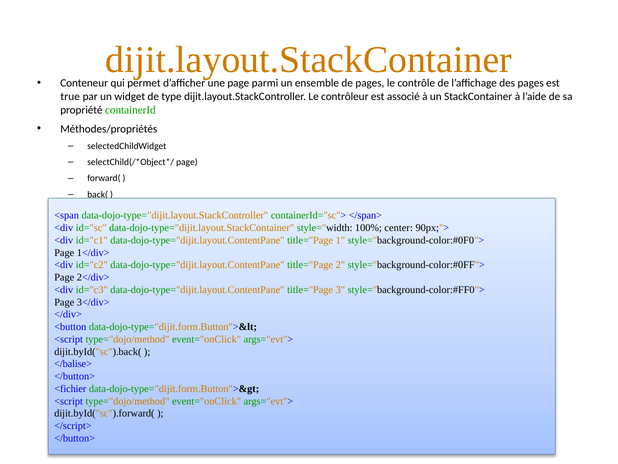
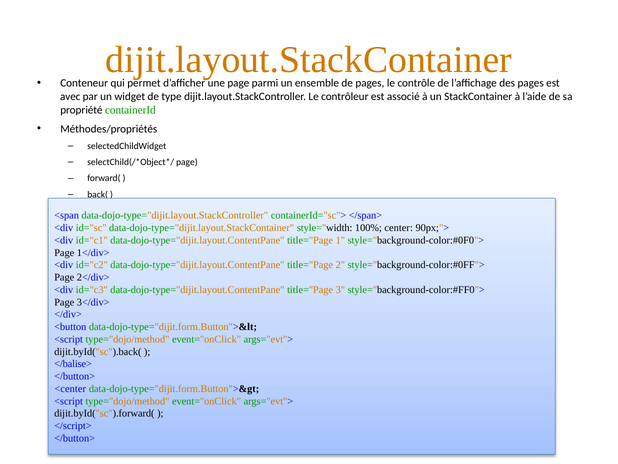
true: true -> avec
<fichier: <fichier -> <center
